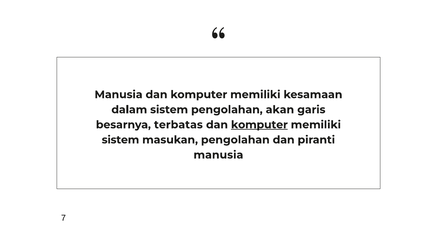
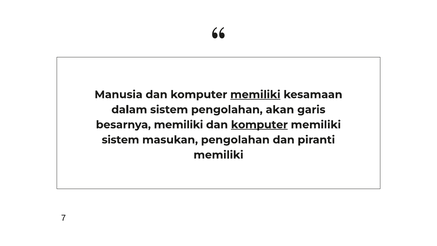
memiliki at (255, 94) underline: none -> present
besarnya terbatas: terbatas -> memiliki
manusia at (218, 155): manusia -> memiliki
